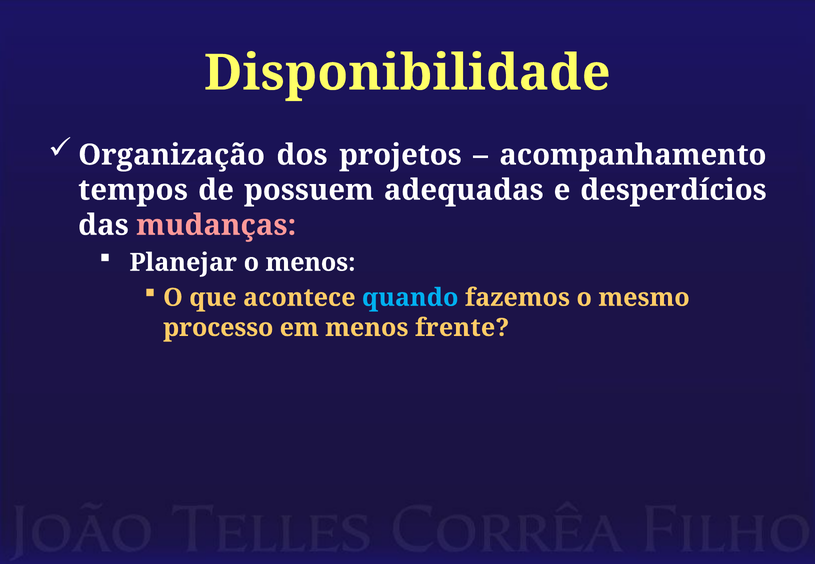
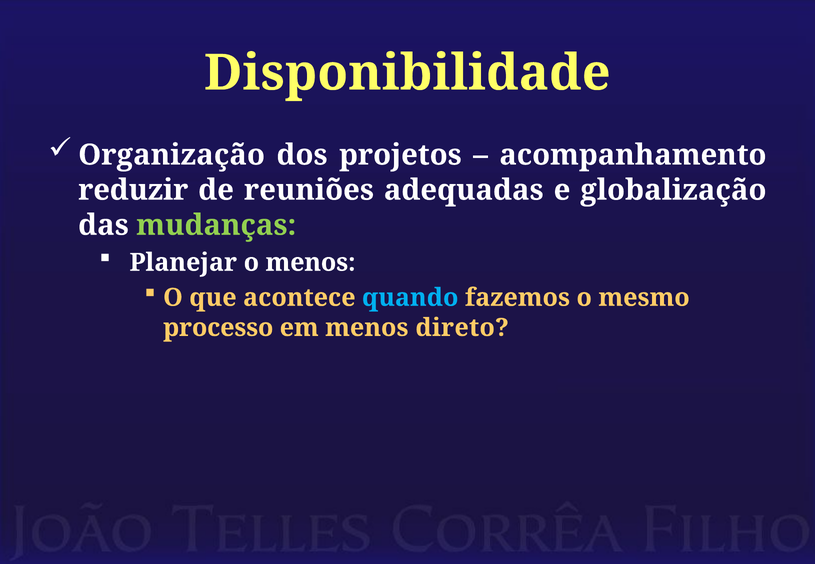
tempos: tempos -> reduzir
possuem: possuem -> reuniões
desperdícios: desperdícios -> globalização
mudanças colour: pink -> light green
frente: frente -> direto
